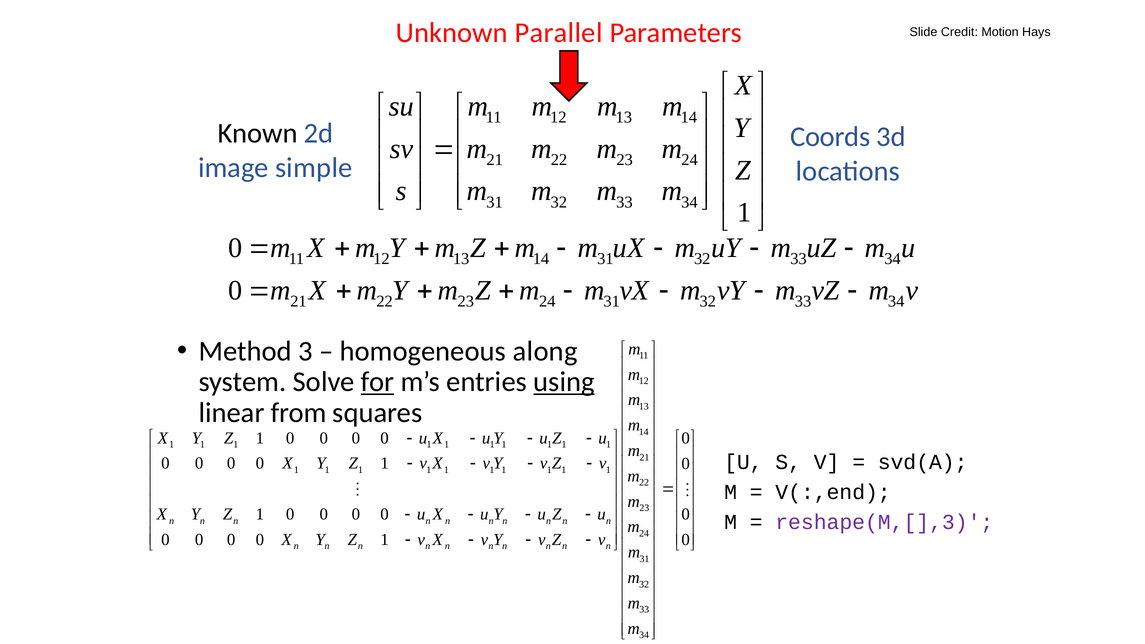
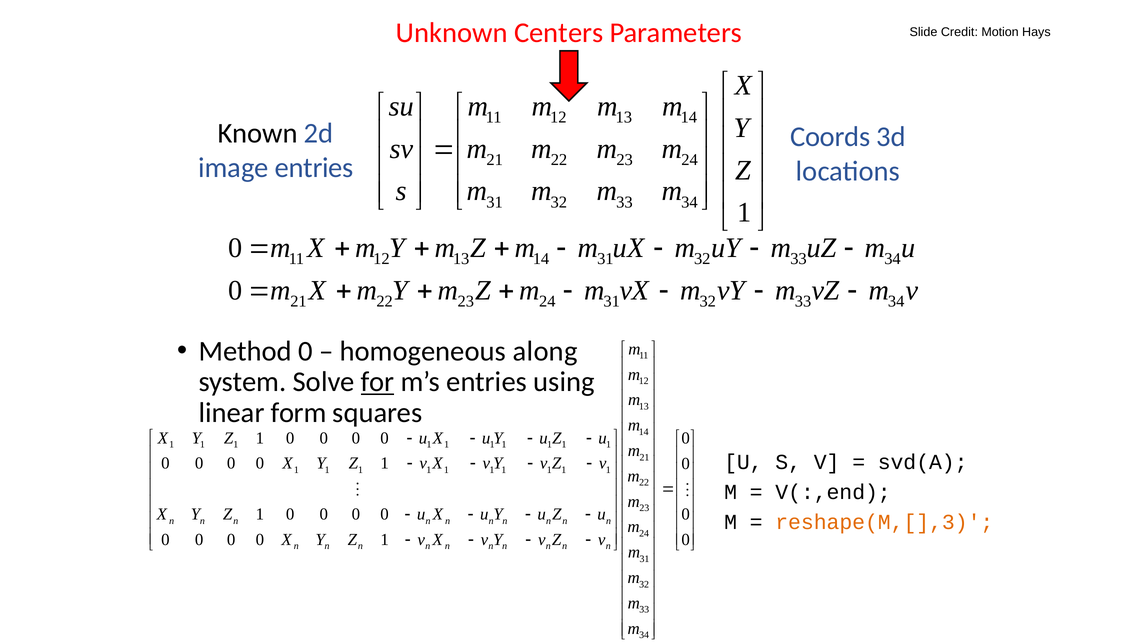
Parallel: Parallel -> Centers
image simple: simple -> entries
Method 3: 3 -> 0
using underline: present -> none
from: from -> form
reshape(M,[],3 colour: purple -> orange
